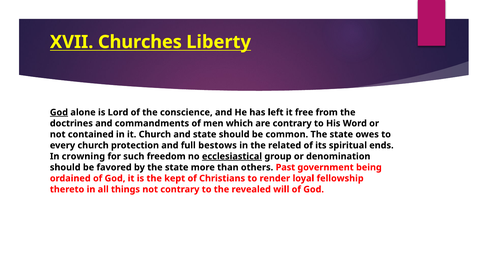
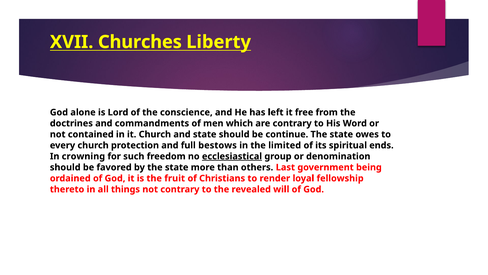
God at (59, 112) underline: present -> none
common: common -> continue
related: related -> limited
Past: Past -> Last
kept: kept -> fruit
